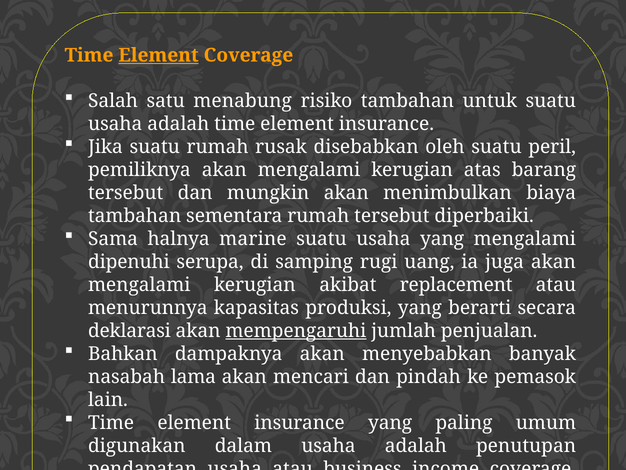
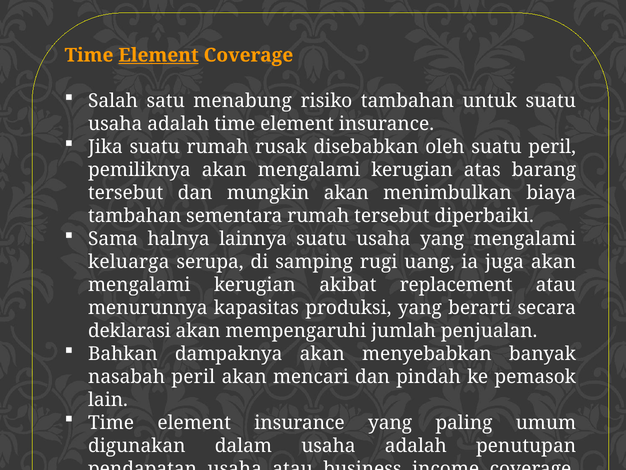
marine: marine -> lainnya
dipenuhi: dipenuhi -> keluarga
mempengaruhi underline: present -> none
nasabah lama: lama -> peril
